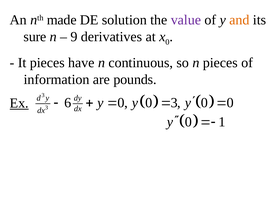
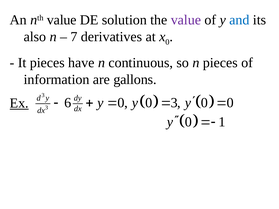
nth made: made -> value
and colour: orange -> blue
sure: sure -> also
9: 9 -> 7
pounds: pounds -> gallons
